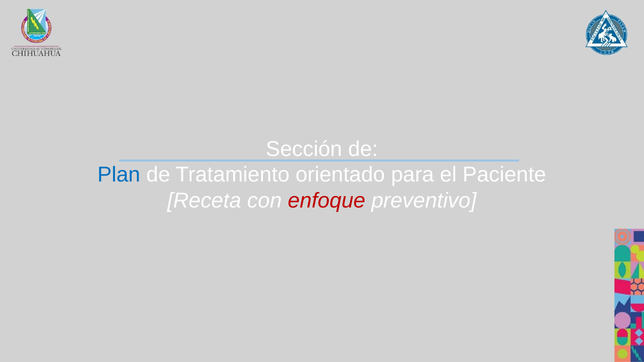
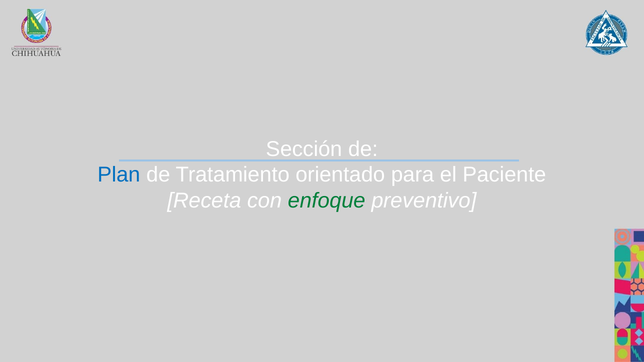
enfoque colour: red -> green
